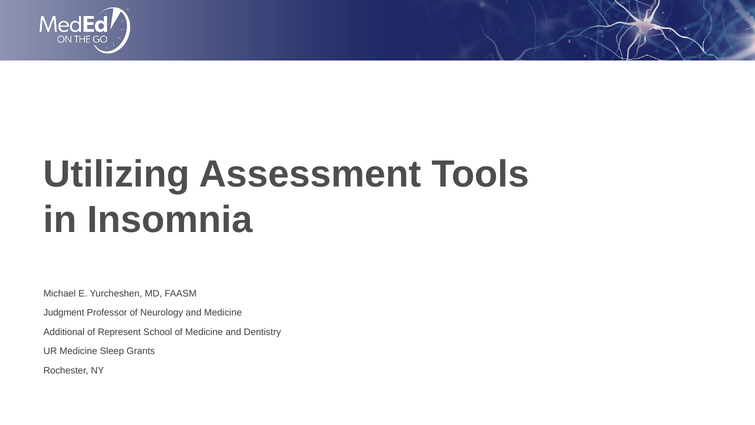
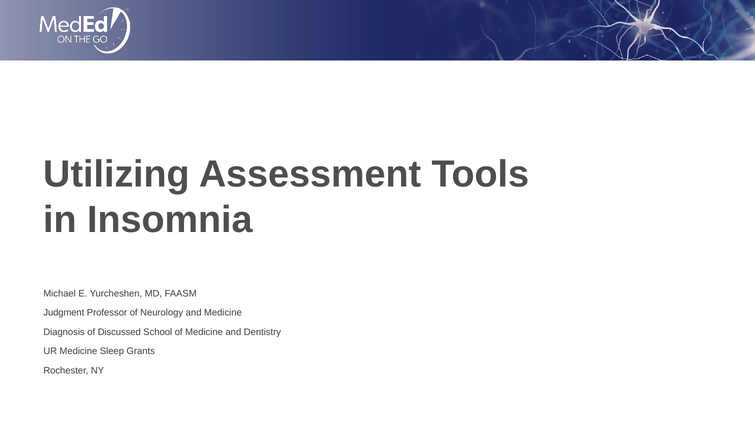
Additional: Additional -> Diagnosis
Represent: Represent -> Discussed
